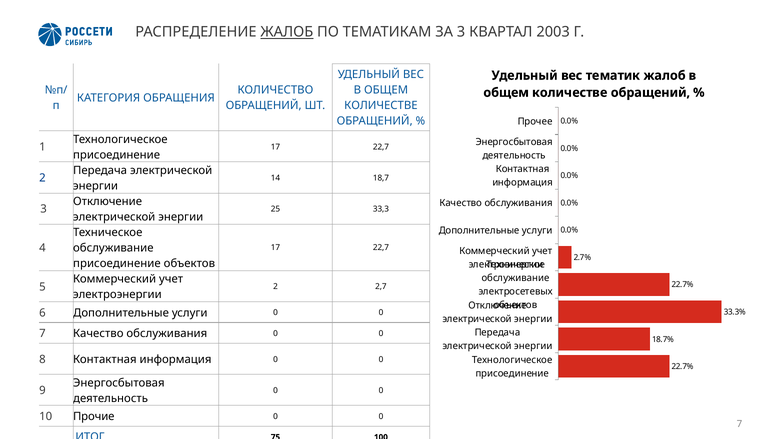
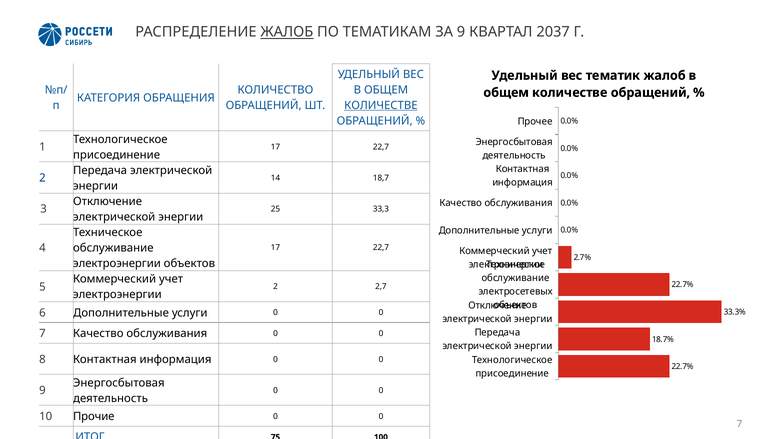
ЗА 3: 3 -> 9
2003: 2003 -> 2037
КОЛИЧЕСТВЕ at (381, 105) underline: none -> present
присоединение at (117, 263): присоединение -> электроэнергии
